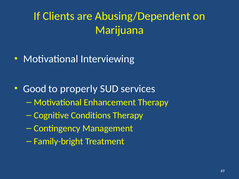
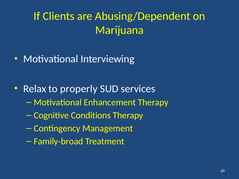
Good: Good -> Relax
Family-bright: Family-bright -> Family-broad
